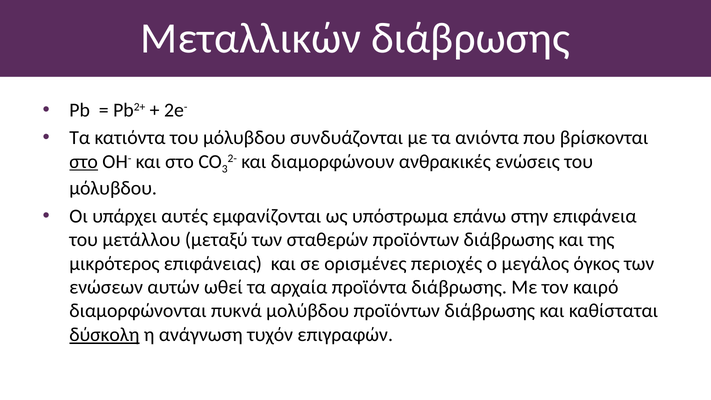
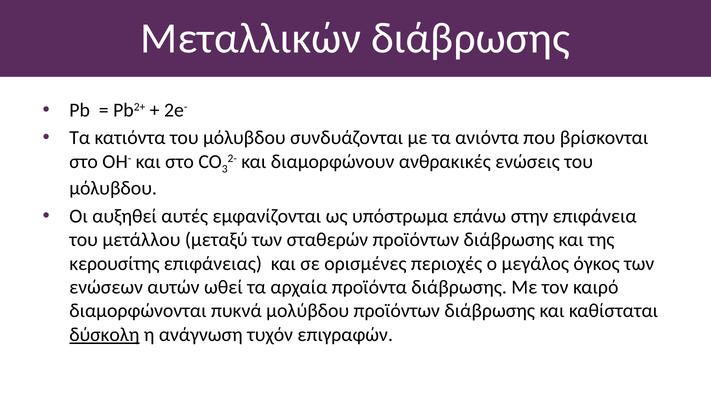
στο at (84, 161) underline: present -> none
υπάρχει: υπάρχει -> αυξηθεί
μικρότερος: μικρότερος -> κερουσίτης
